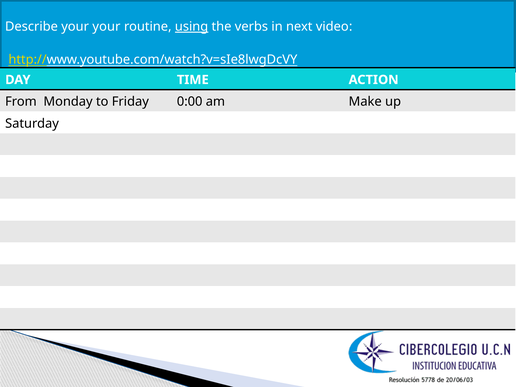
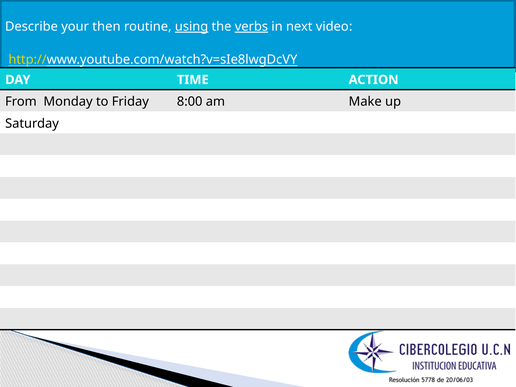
your your: your -> then
verbs underline: none -> present
0:00: 0:00 -> 8:00
